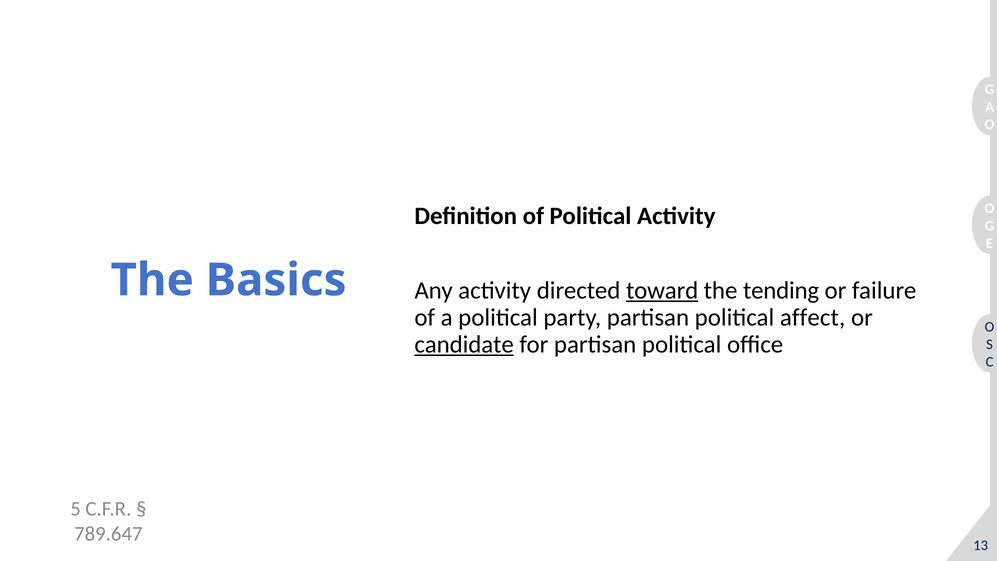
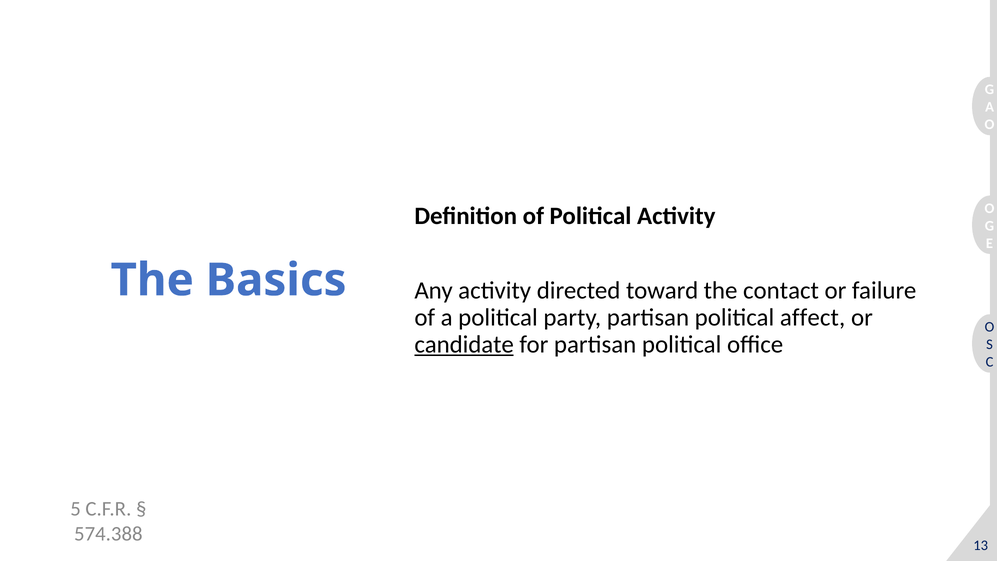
toward underline: present -> none
tending: tending -> contact
789.647: 789.647 -> 574.388
